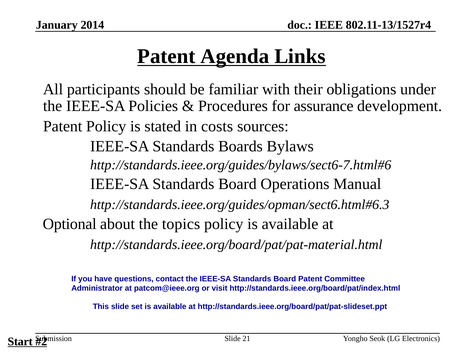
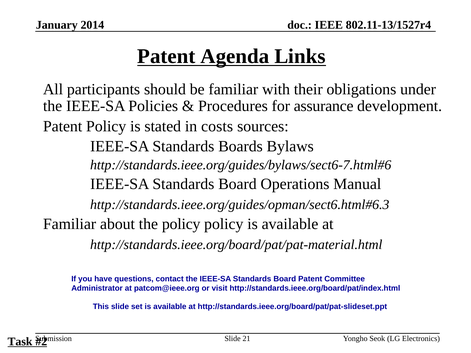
Optional at (70, 224): Optional -> Familiar
the topics: topics -> policy
Start: Start -> Task
